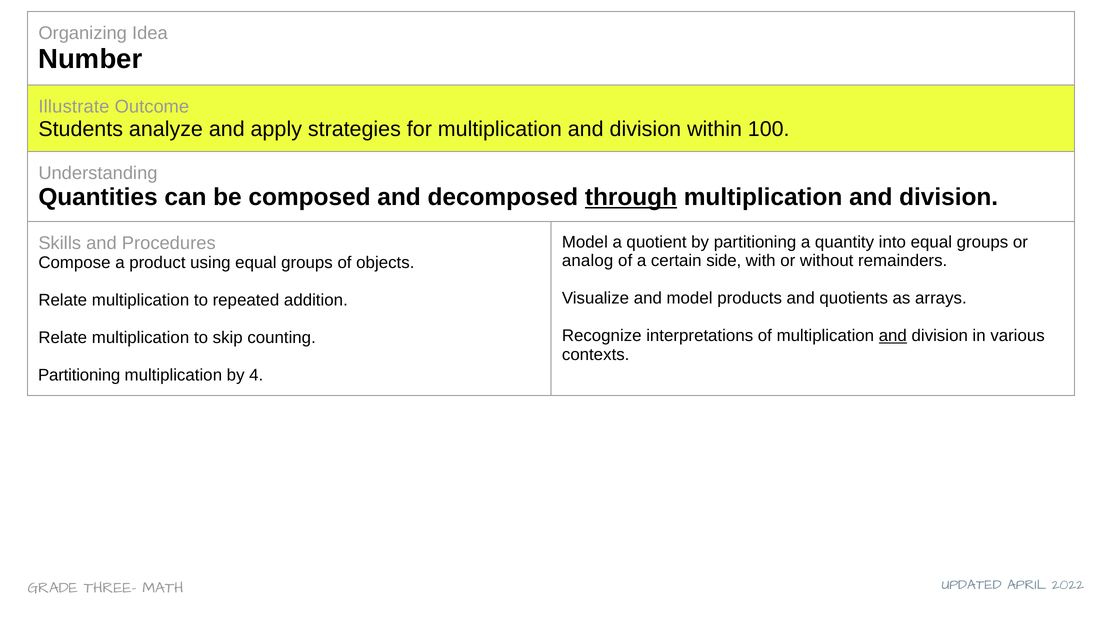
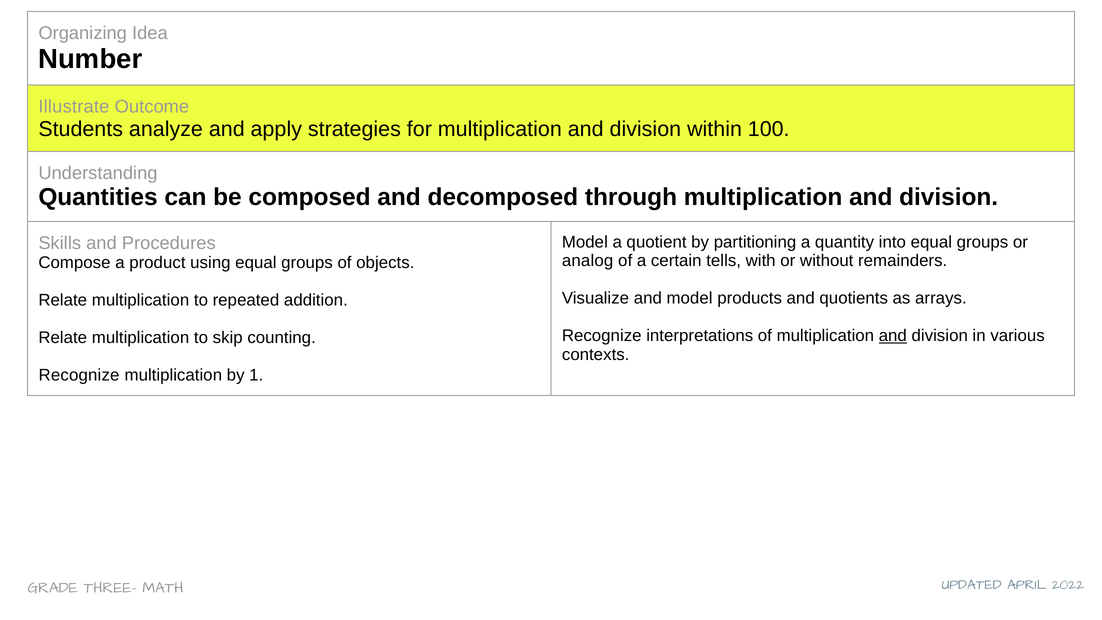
through underline: present -> none
side: side -> tells
Partitioning at (79, 375): Partitioning -> Recognize
4: 4 -> 1
